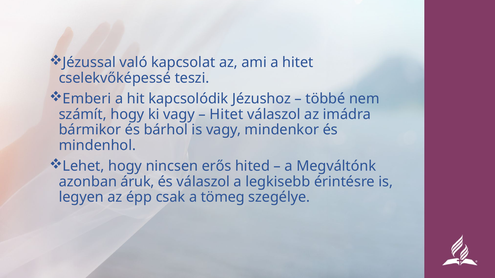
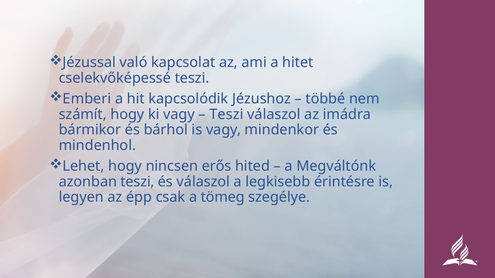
Hitet at (226, 114): Hitet -> Teszi
azonban áruk: áruk -> teszi
